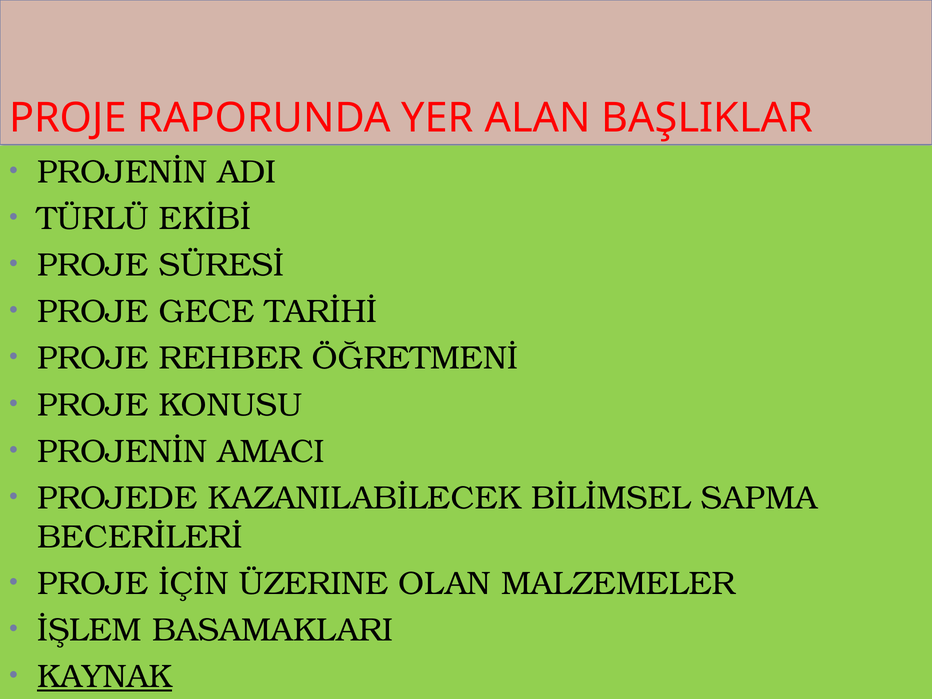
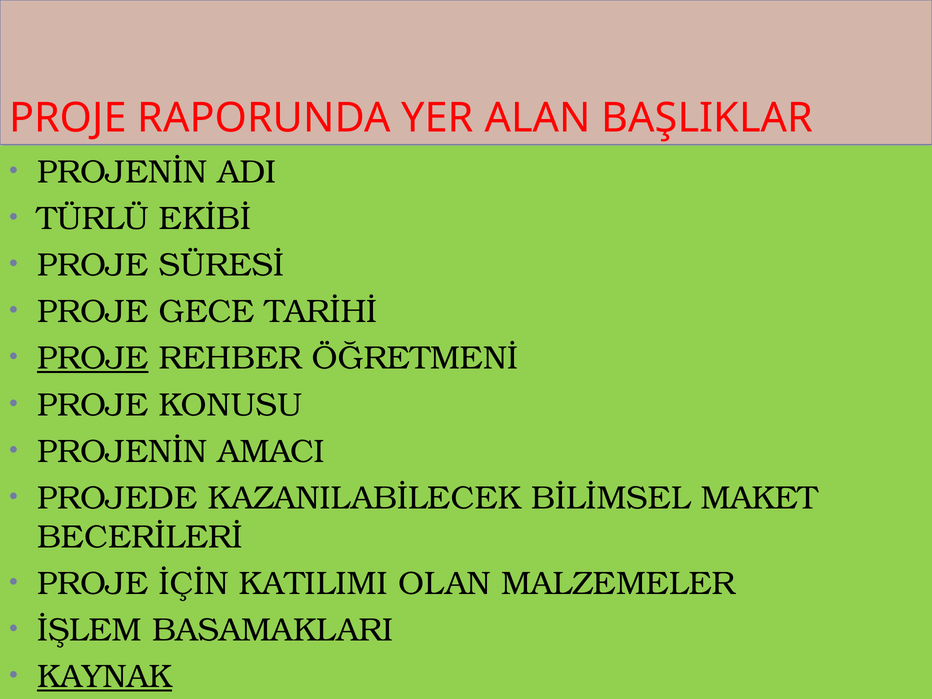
PROJE at (93, 358) underline: none -> present
SAPMA: SAPMA -> MAKET
ÜZERINE: ÜZERINE -> KATILIMI
